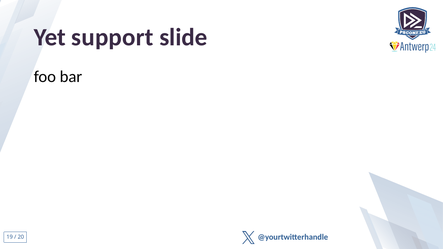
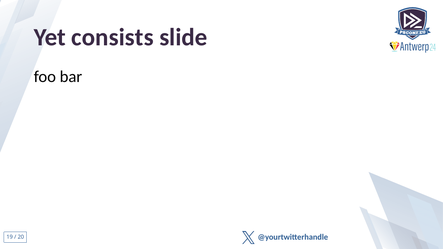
support: support -> consists
